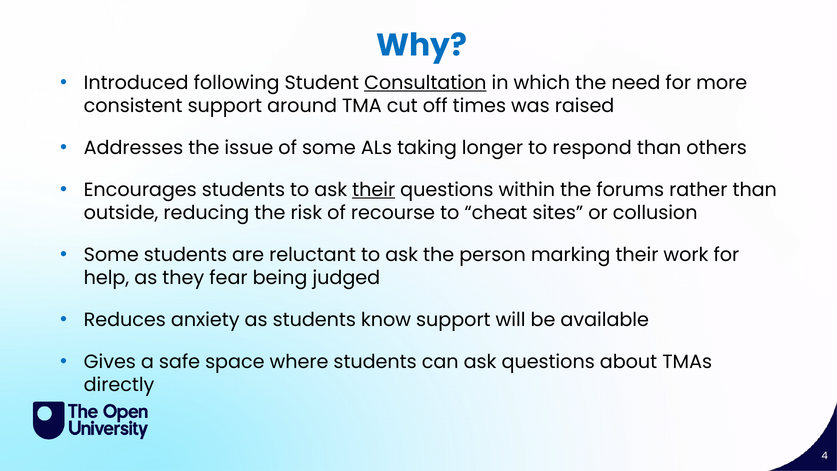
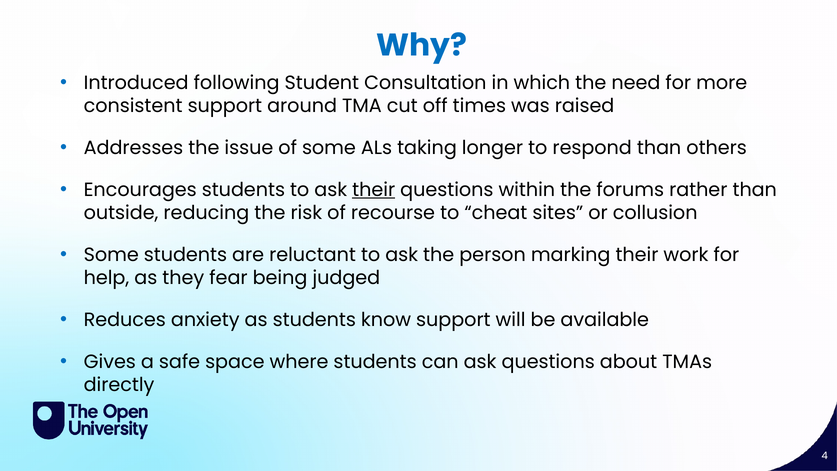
Consultation underline: present -> none
